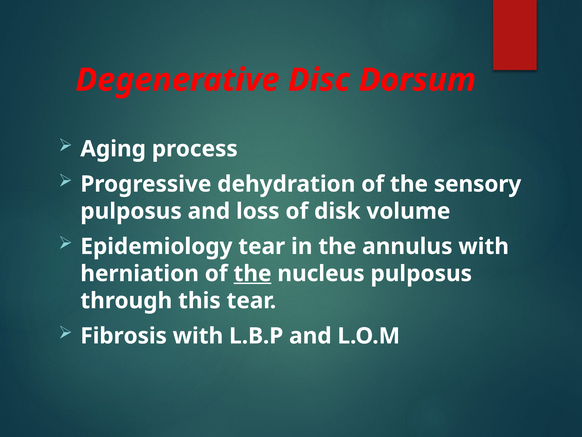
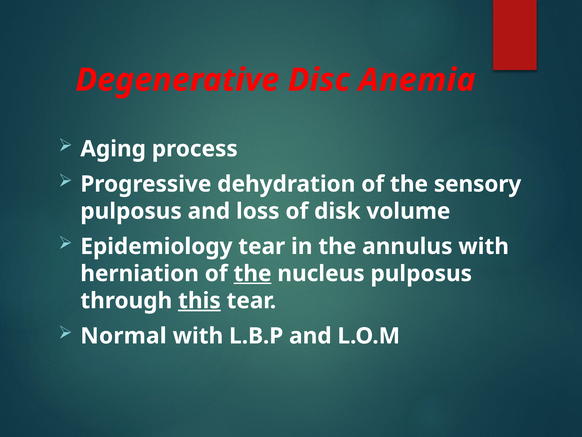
Dorsum: Dorsum -> Anemia
this underline: none -> present
Fibrosis: Fibrosis -> Normal
